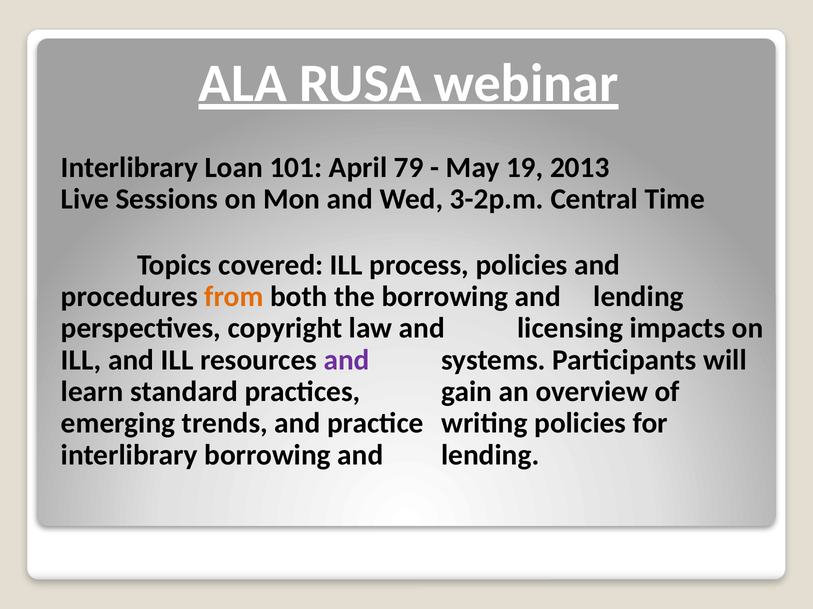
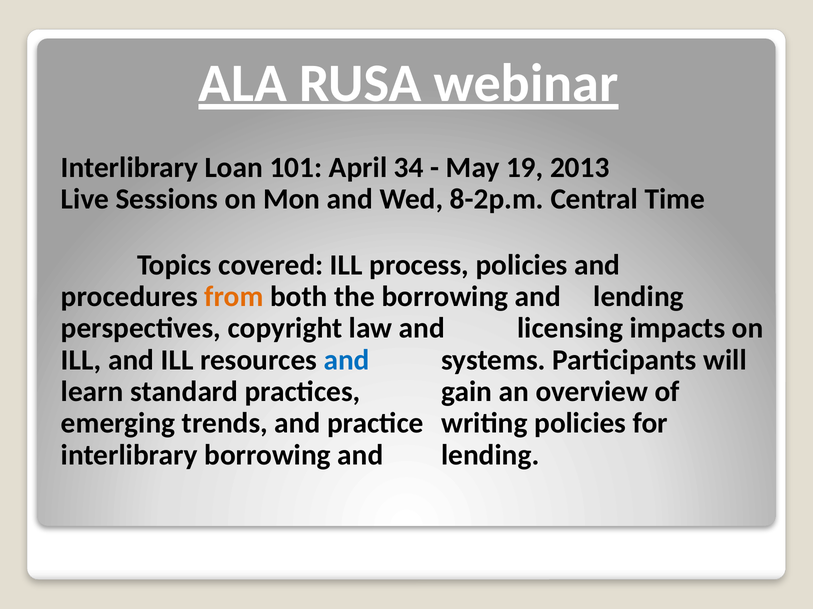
79: 79 -> 34
3-2p.m: 3-2p.m -> 8-2p.m
and at (347, 360) colour: purple -> blue
